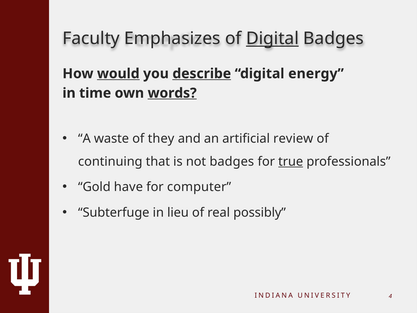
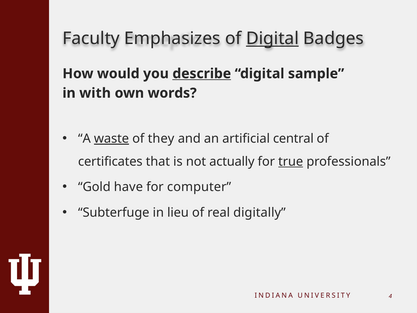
would underline: present -> none
energy: energy -> sample
time: time -> with
words underline: present -> none
waste underline: none -> present
review: review -> central
continuing: continuing -> certificates
not badges: badges -> actually
possibly: possibly -> digitally
